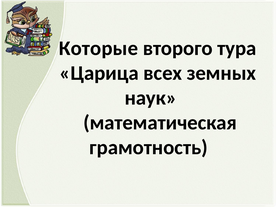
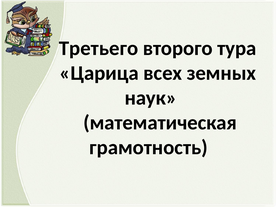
Которые: Которые -> Третьего
